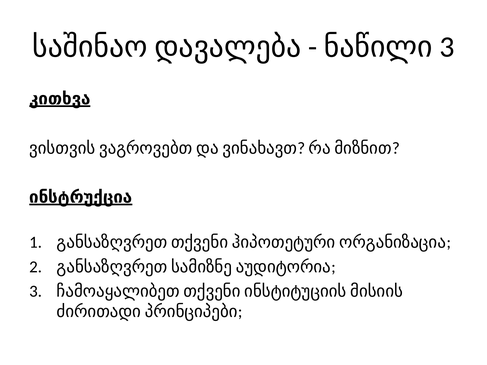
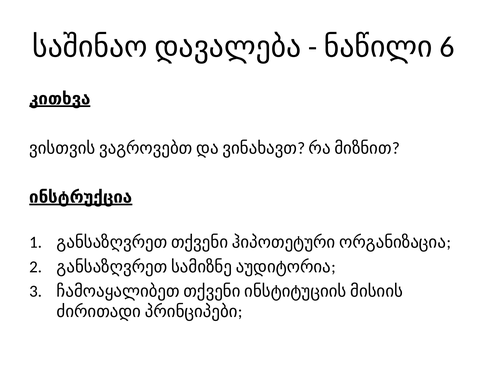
3 at (447, 47): 3 -> 6
